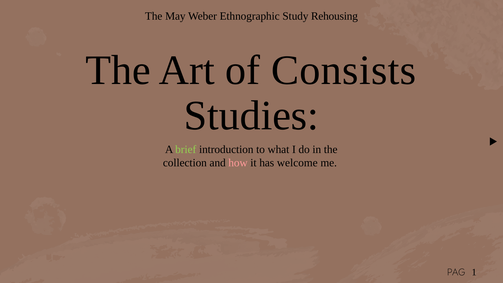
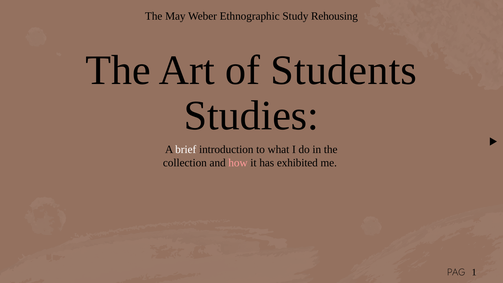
Consists: Consists -> Students
brief colour: light green -> white
welcome: welcome -> exhibited
